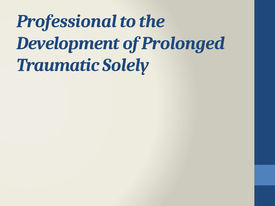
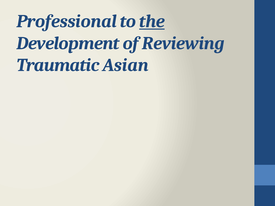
the underline: none -> present
Prolonged: Prolonged -> Reviewing
Solely: Solely -> Asian
